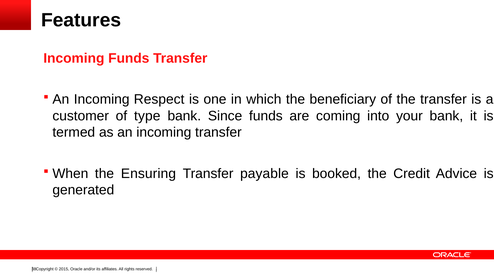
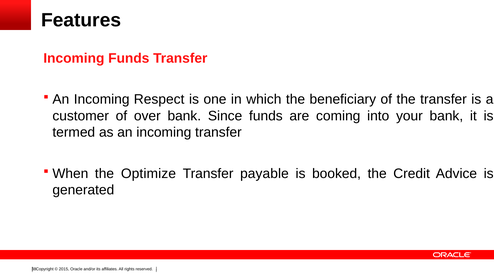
type: type -> over
Ensuring: Ensuring -> Optimize
